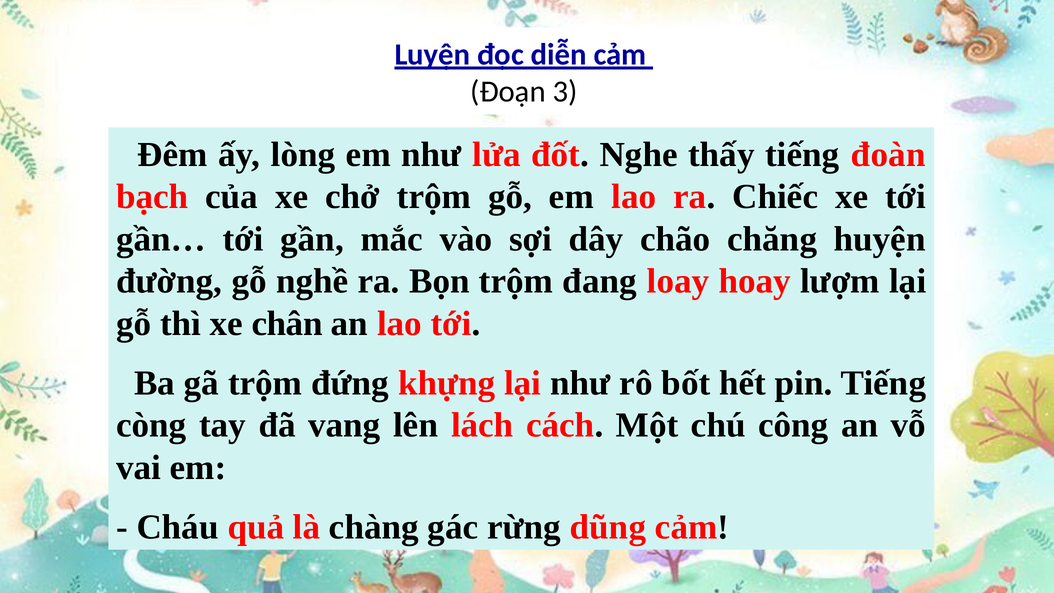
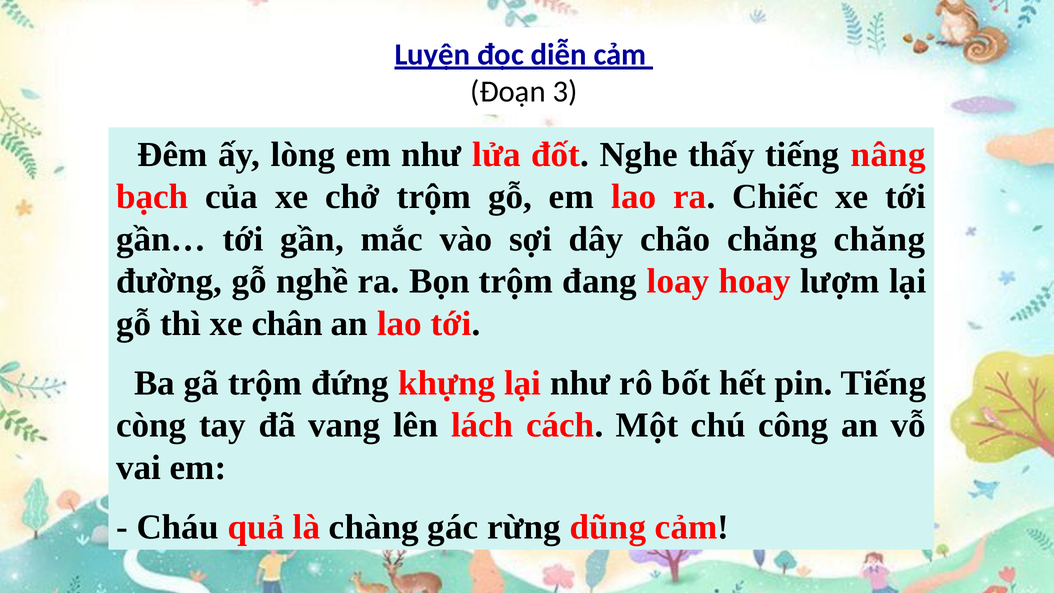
đoàn: đoàn -> nâng
chăng huyện: huyện -> chăng
